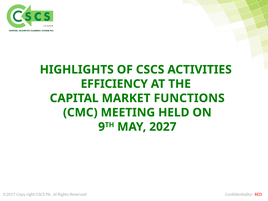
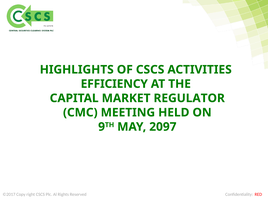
FUNCTIONS: FUNCTIONS -> REGULATOR
2027: 2027 -> 2097
